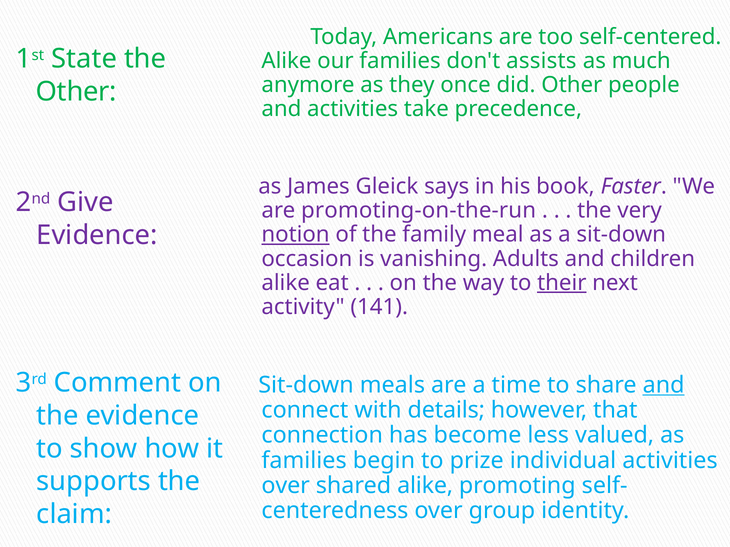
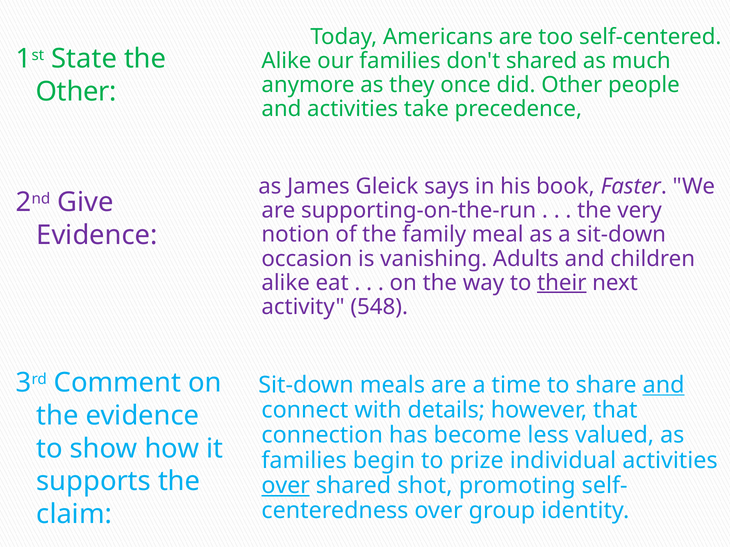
don't assists: assists -> shared
promoting-on-the-run: promoting-on-the-run -> supporting-on-the-run
notion underline: present -> none
141: 141 -> 548
over at (286, 486) underline: none -> present
shared alike: alike -> shot
